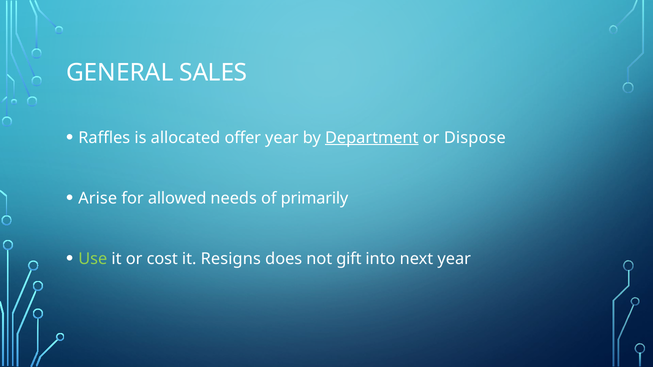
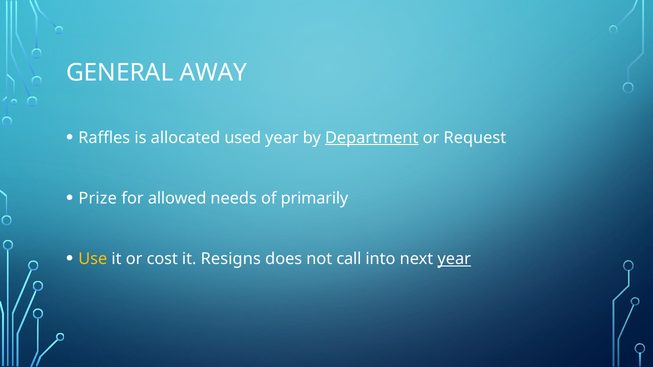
SALES: SALES -> AWAY
offer: offer -> used
Dispose: Dispose -> Request
Arise: Arise -> Prize
Use colour: light green -> yellow
gift: gift -> call
year at (454, 259) underline: none -> present
